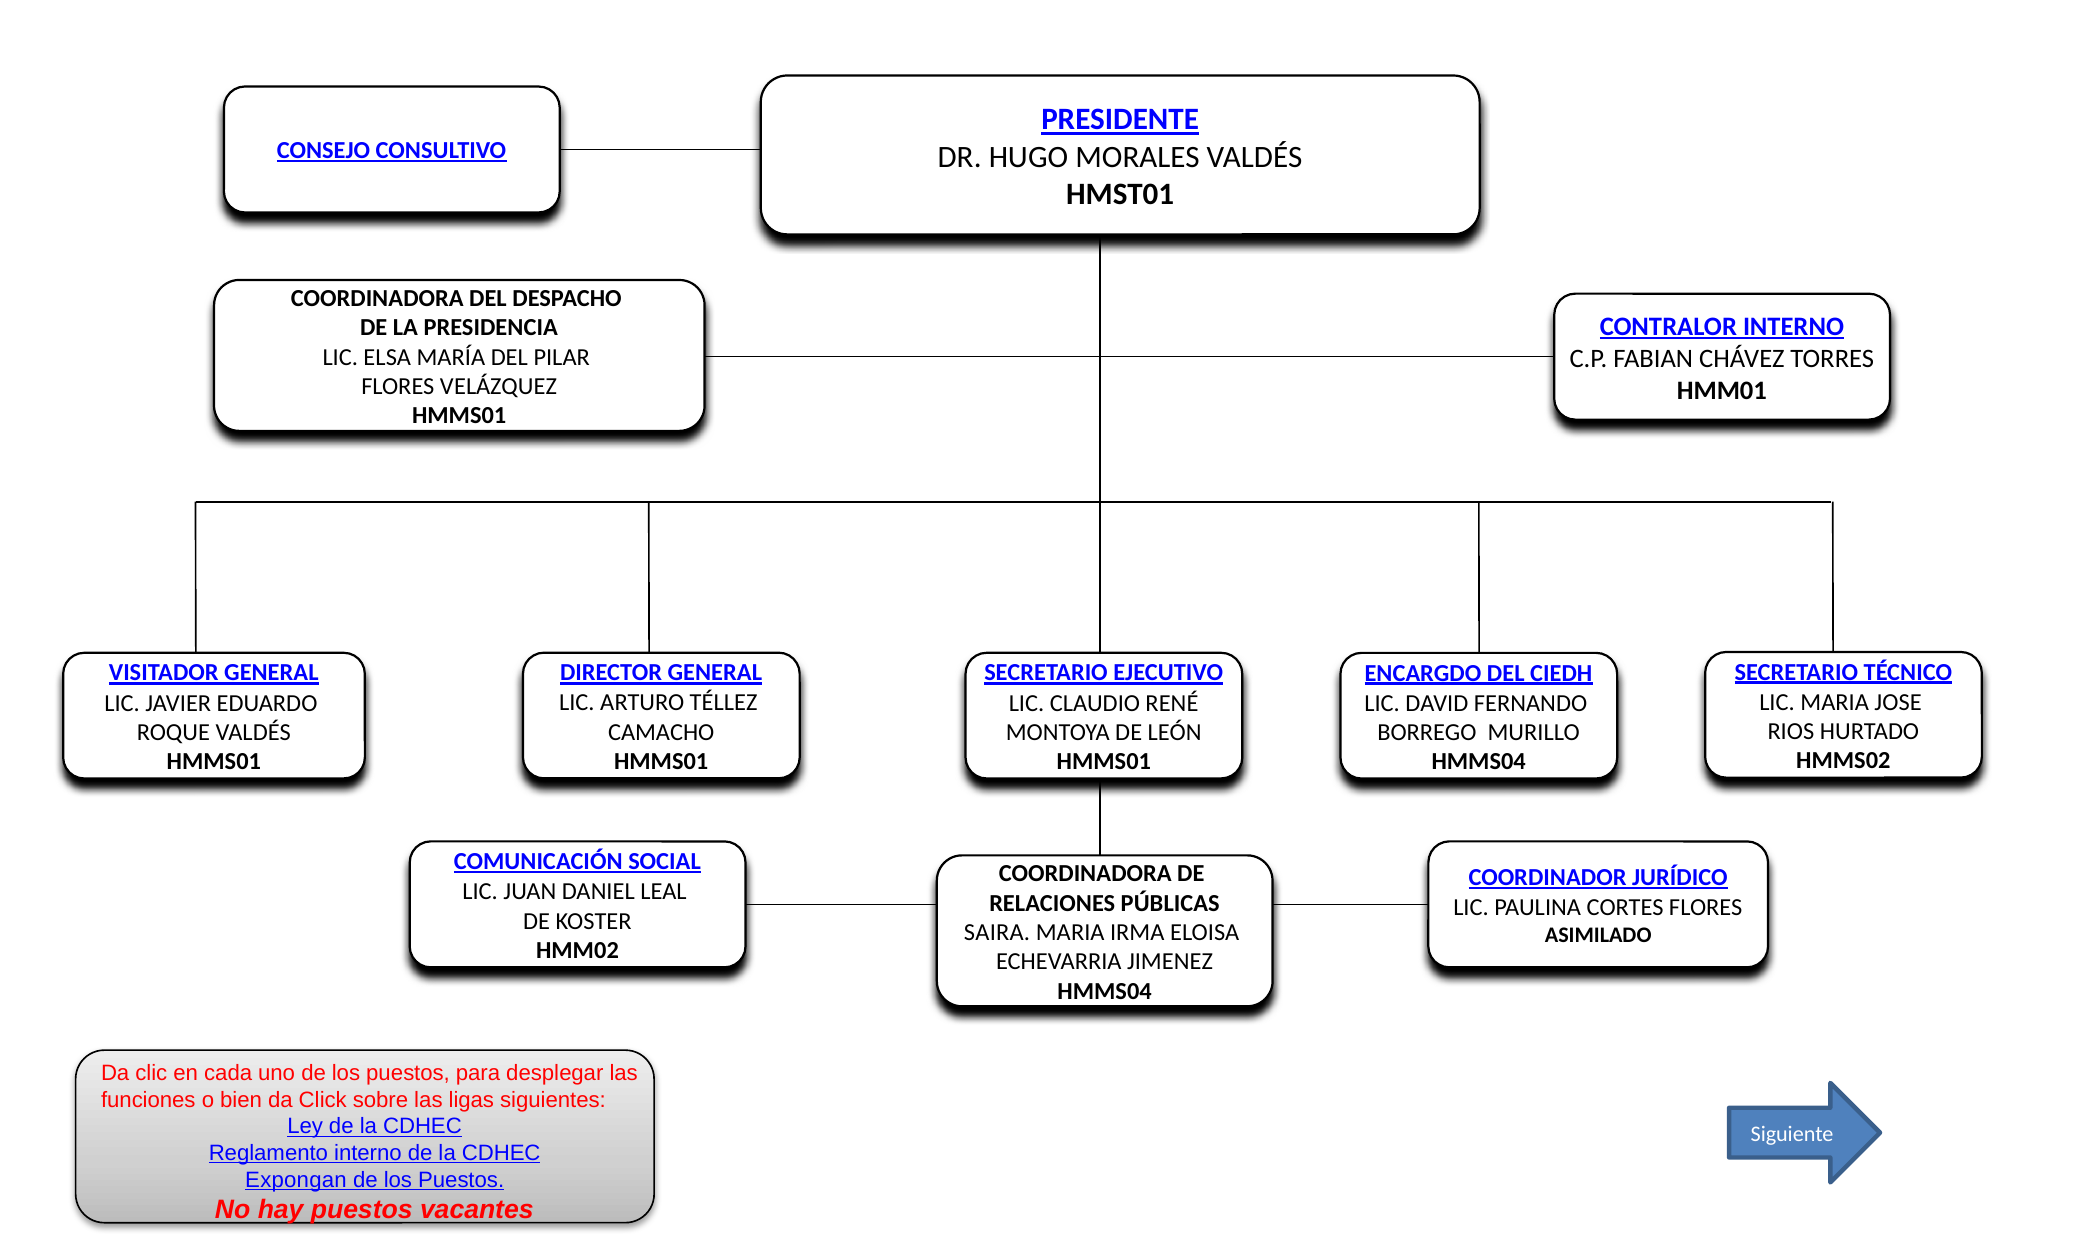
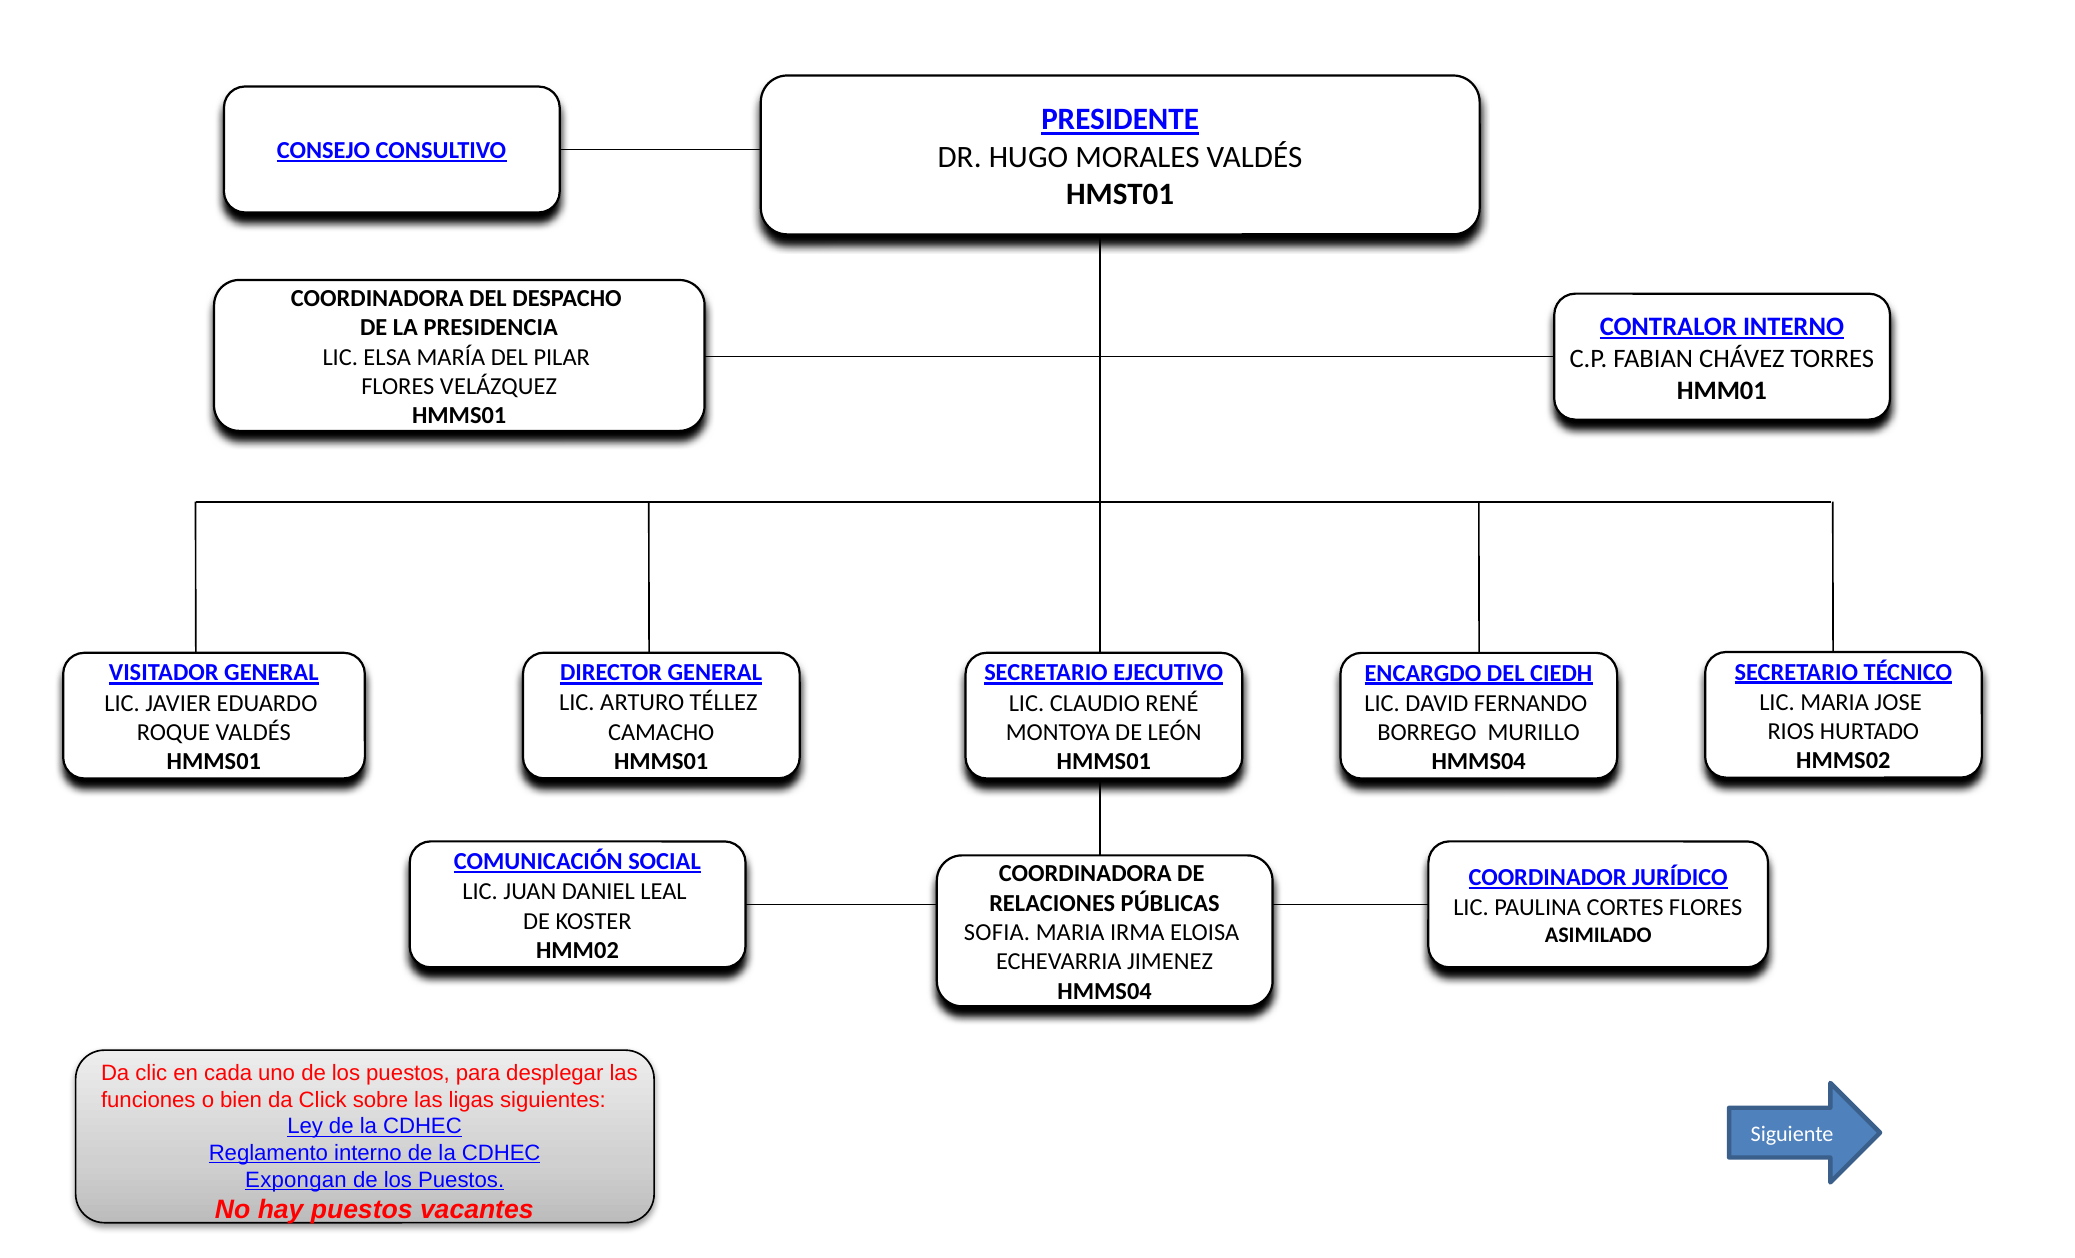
SAIRA: SAIRA -> SOFIA
